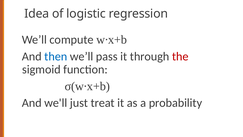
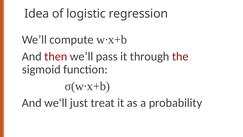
then colour: blue -> red
